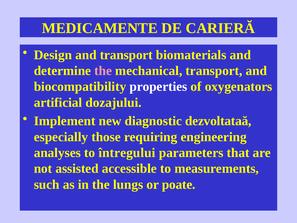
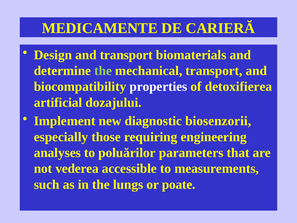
the at (103, 71) colour: pink -> light green
oxygenators: oxygenators -> detoxifierea
dezvoltataă: dezvoltataă -> biosenzorii
întregului: întregului -> poluărilor
assisted: assisted -> vederea
